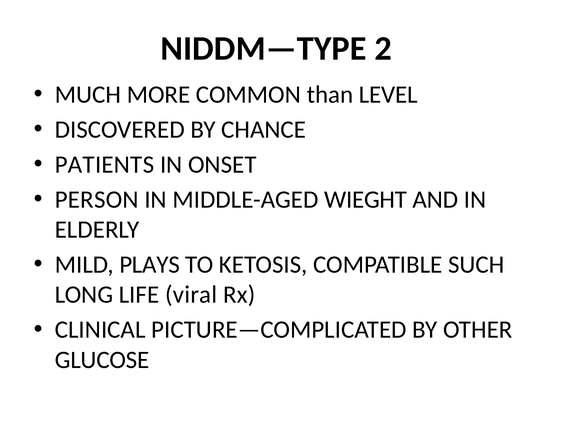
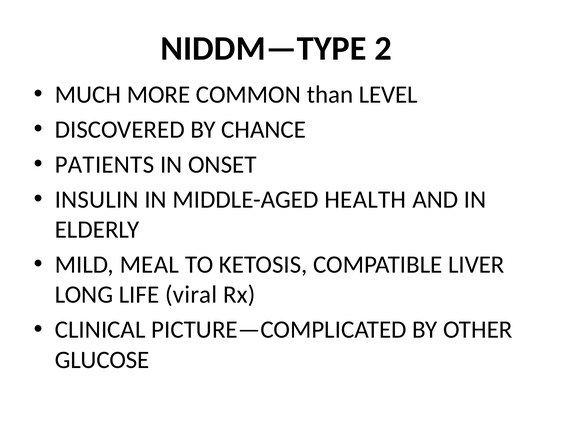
PERSON: PERSON -> INSULIN
WIEGHT: WIEGHT -> HEALTH
PLAYS: PLAYS -> MEAL
SUCH: SUCH -> LIVER
